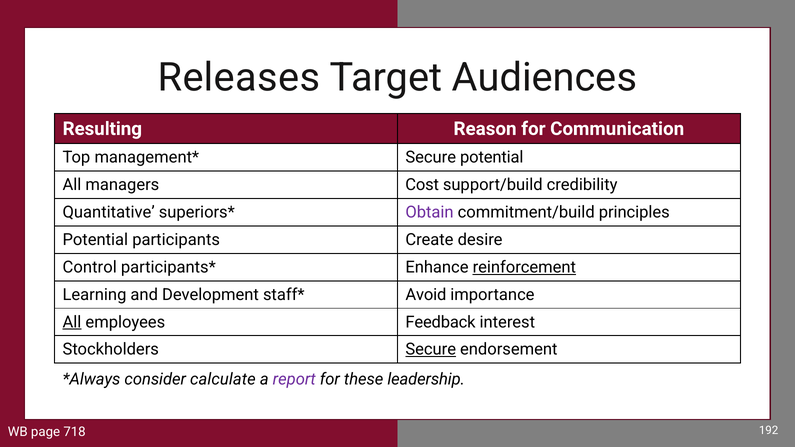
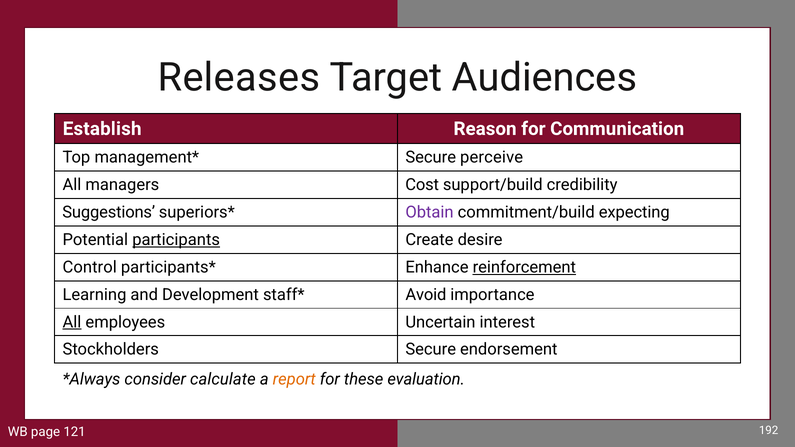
Resulting: Resulting -> Establish
Secure potential: potential -> perceive
Quantitative: Quantitative -> Suggestions
principles: principles -> expecting
participants underline: none -> present
Feedback: Feedback -> Uncertain
Secure at (431, 350) underline: present -> none
report colour: purple -> orange
leadership: leadership -> evaluation
718: 718 -> 121
